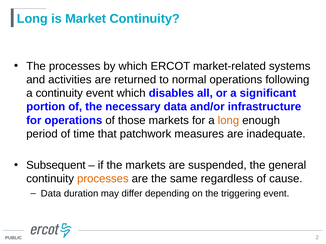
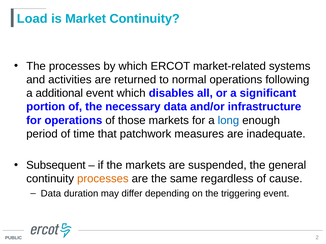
Long at (32, 19): Long -> Load
a continuity: continuity -> additional
long at (228, 121) colour: orange -> blue
